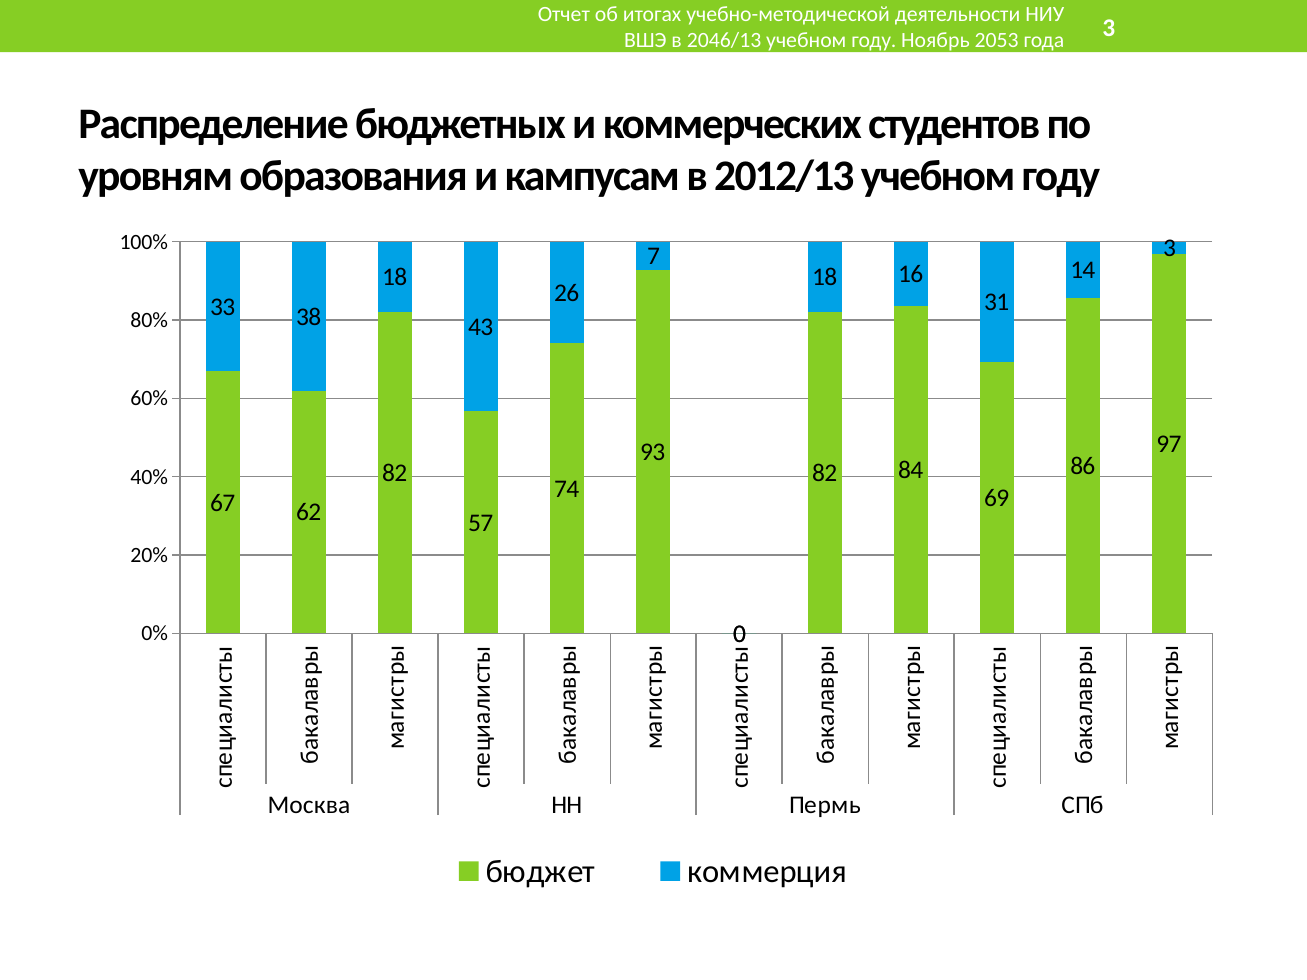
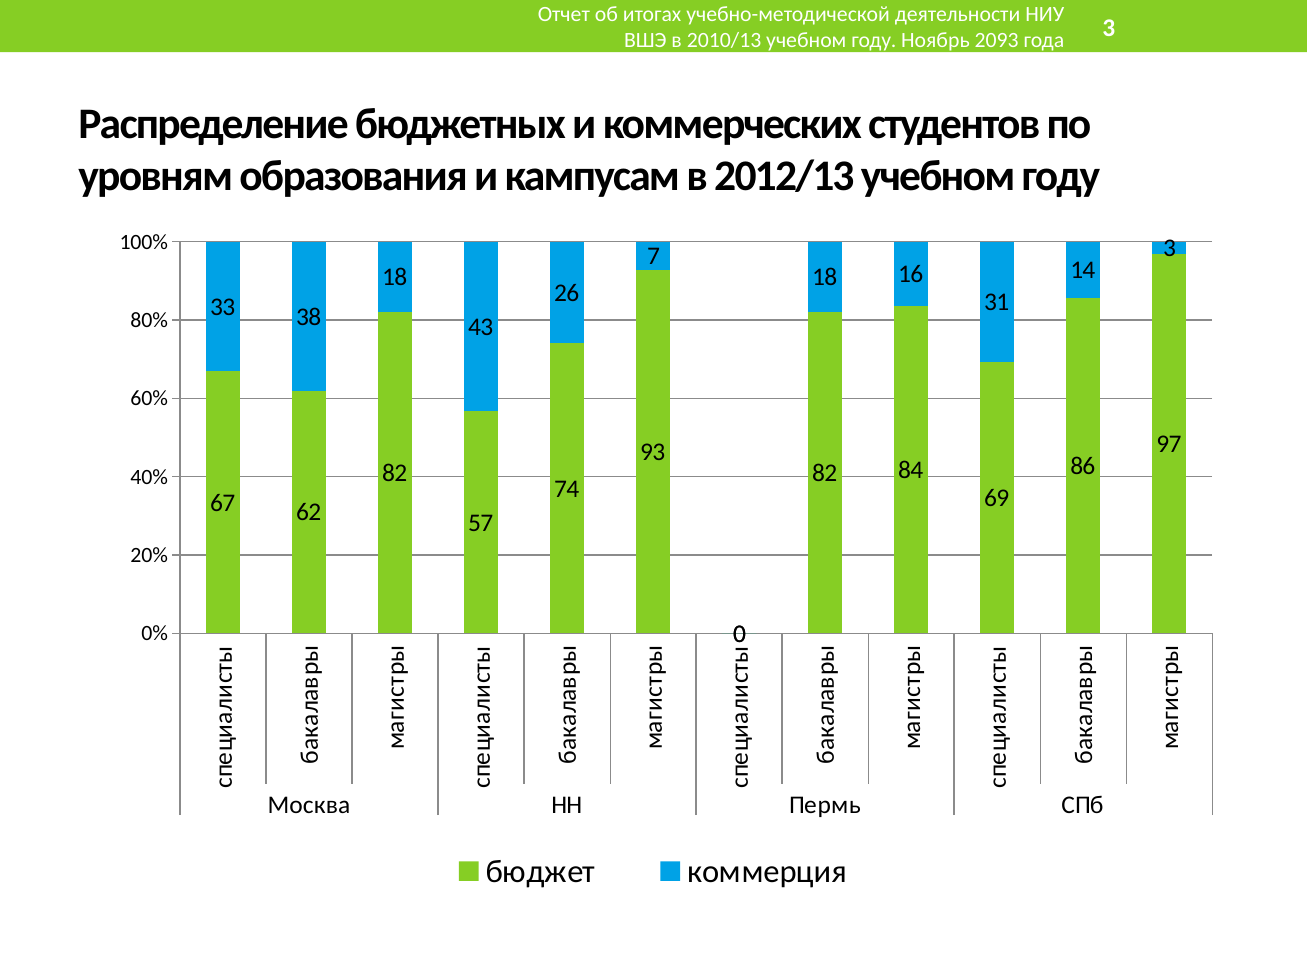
2046/13: 2046/13 -> 2010/13
2053: 2053 -> 2093
